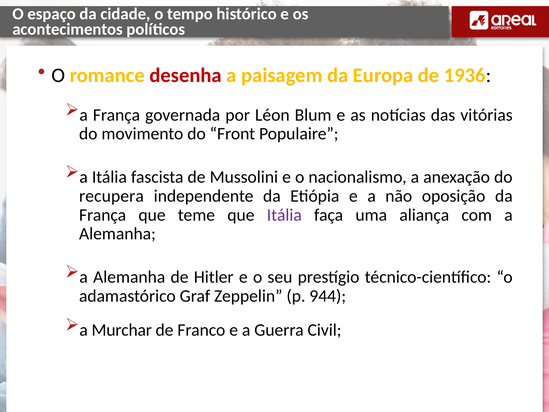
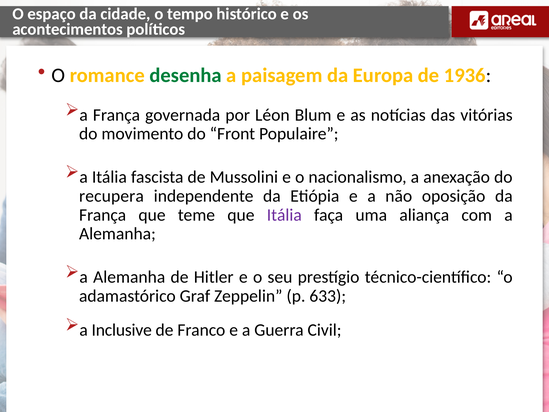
desenha colour: red -> green
944: 944 -> 633
Murchar: Murchar -> Inclusive
